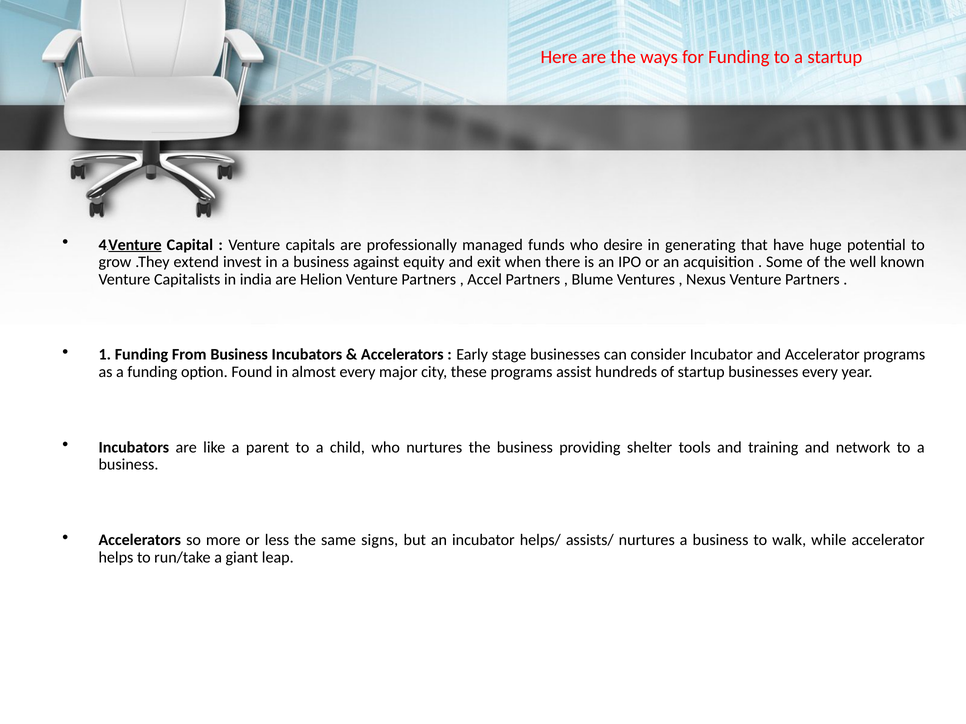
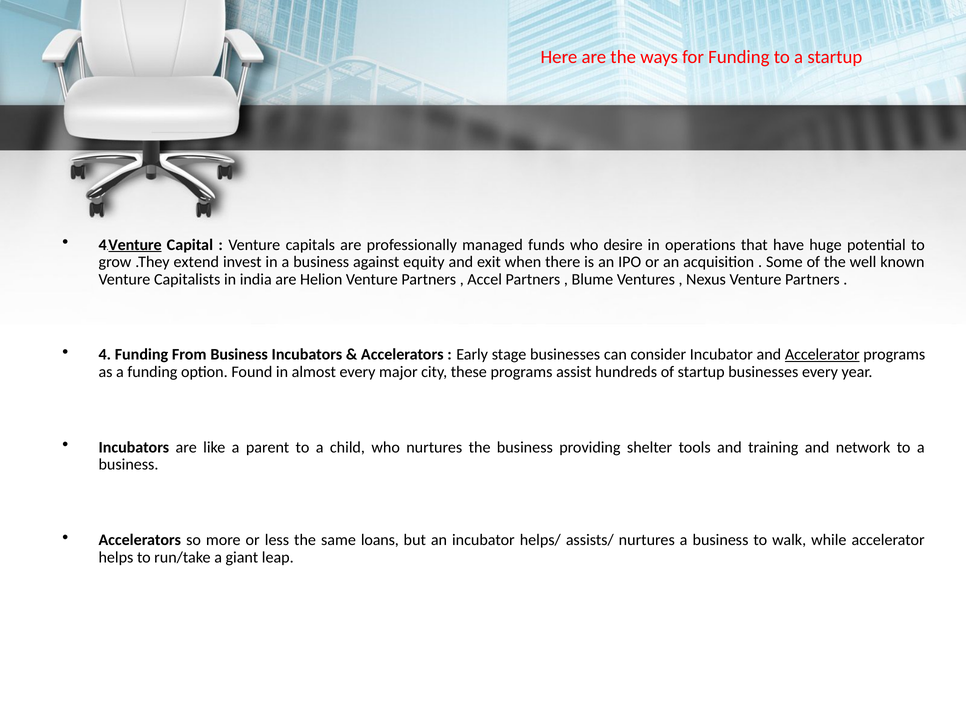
generating: generating -> operations
1 at (105, 355): 1 -> 4
Accelerator at (822, 355) underline: none -> present
signs: signs -> loans
